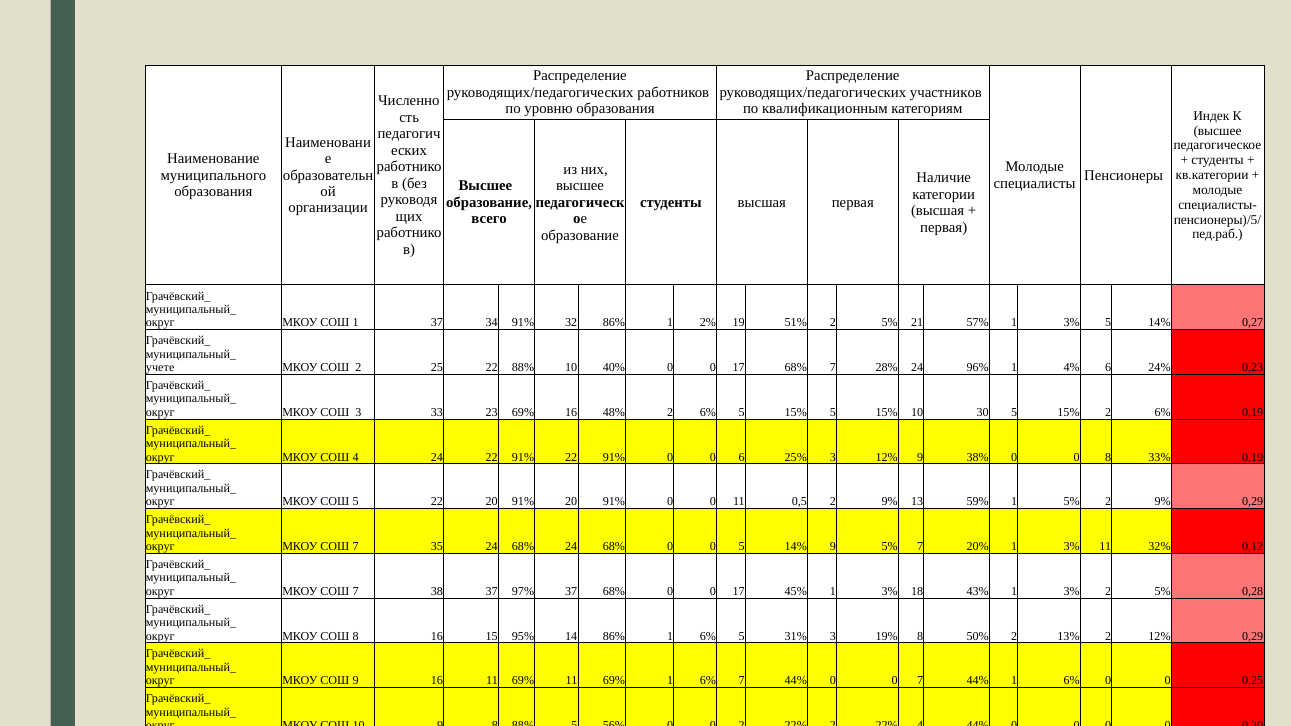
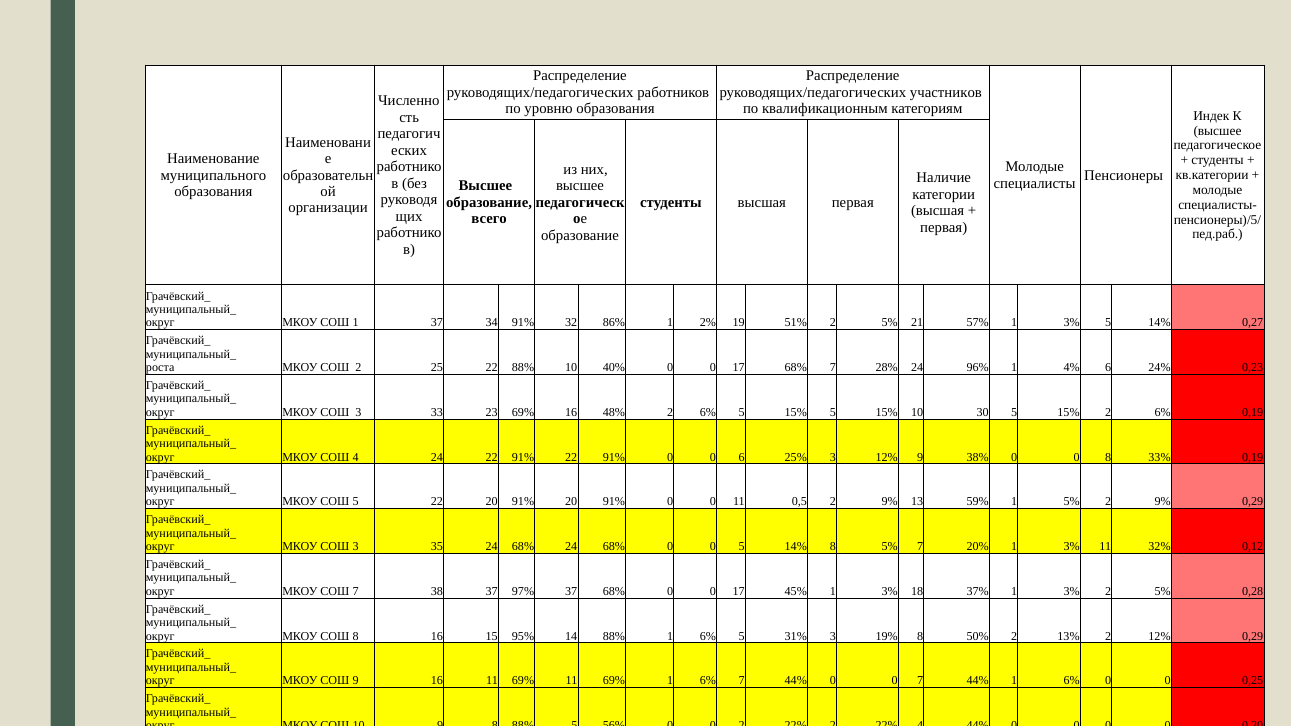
учете: учете -> роста
7 at (356, 547): 7 -> 3
14% 9: 9 -> 8
43%: 43% -> 37%
14 86%: 86% -> 88%
